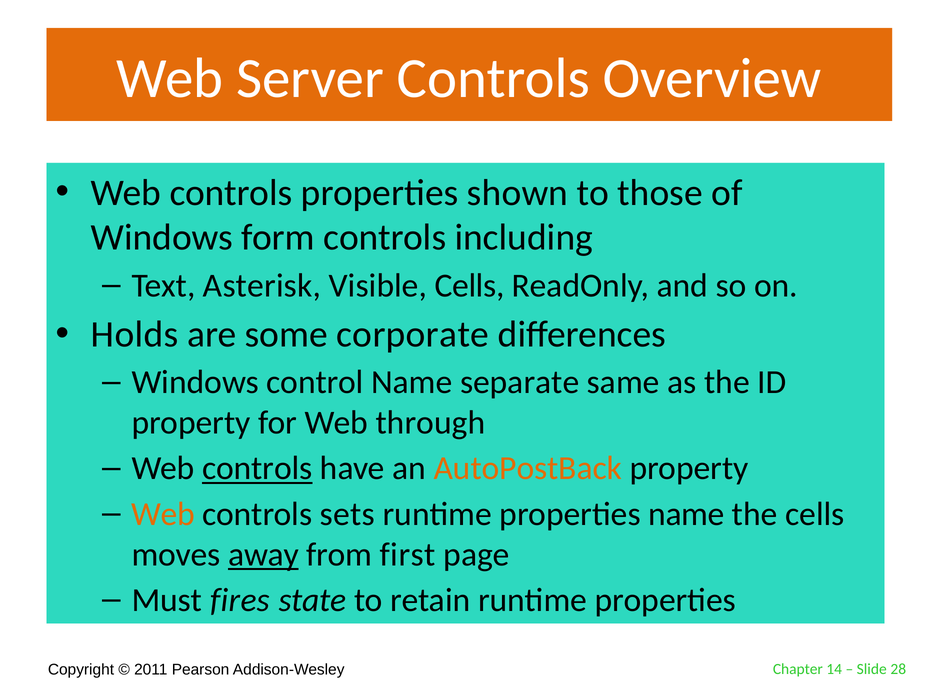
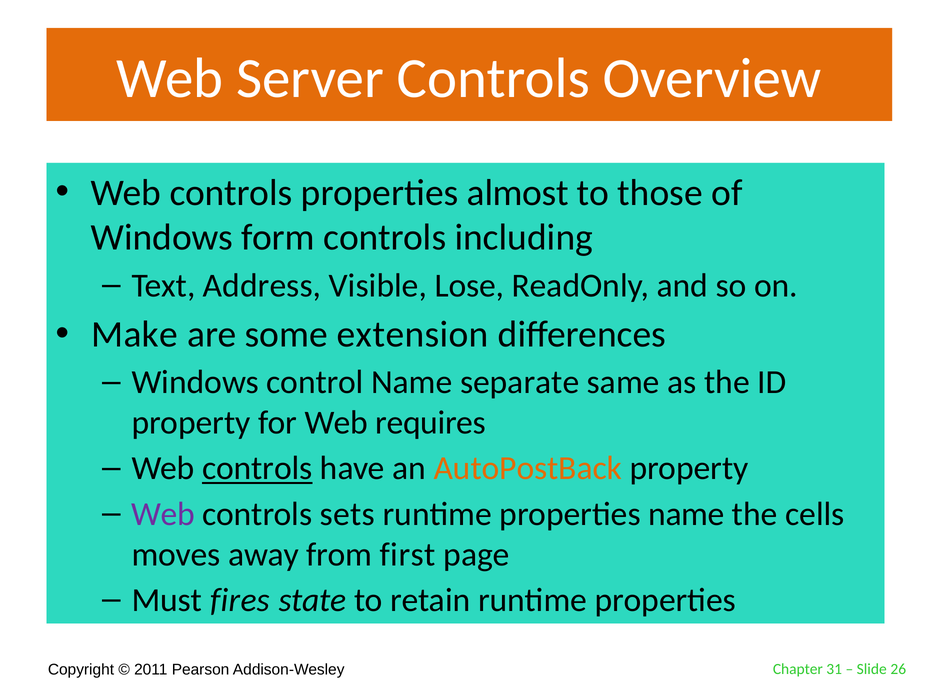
shown: shown -> almost
Asterisk: Asterisk -> Address
Visible Cells: Cells -> Lose
Holds: Holds -> Make
corporate: corporate -> extension
through: through -> requires
Web at (163, 514) colour: orange -> purple
away underline: present -> none
14: 14 -> 31
28: 28 -> 26
